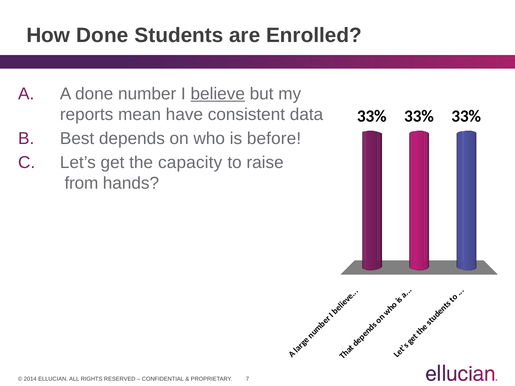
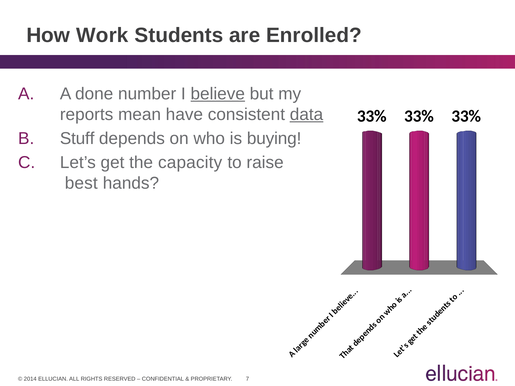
How Done: Done -> Work
data underline: none -> present
Best: Best -> Stuff
before: before -> buying
from: from -> best
